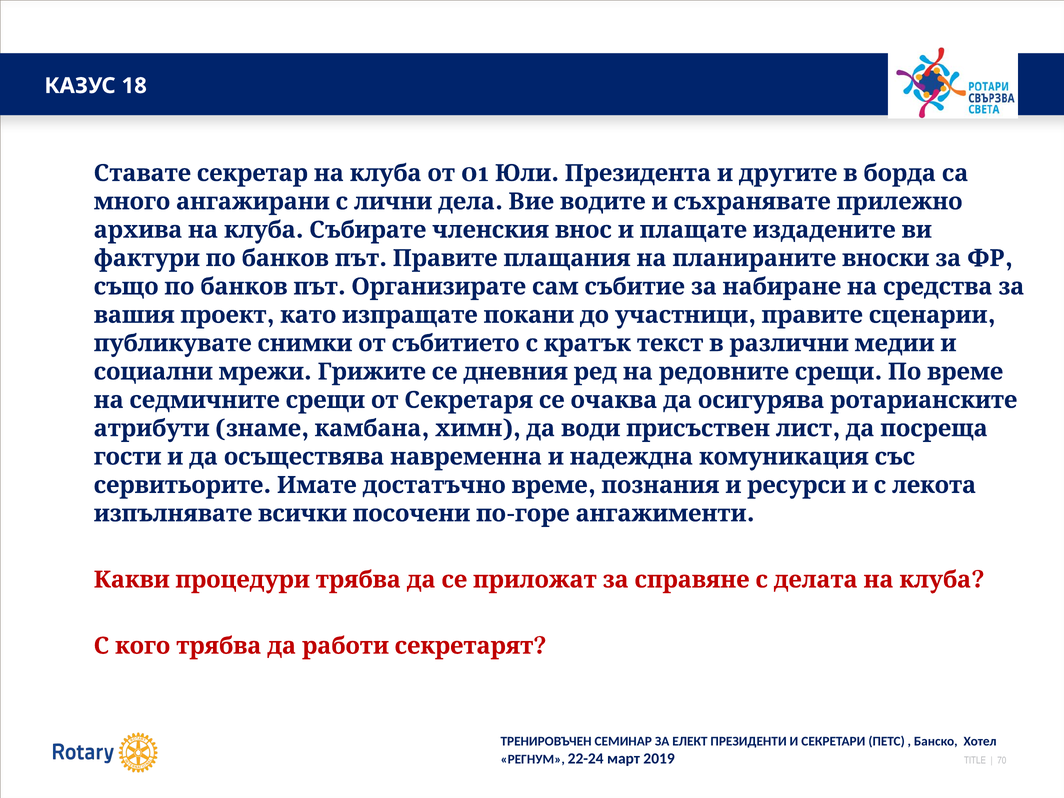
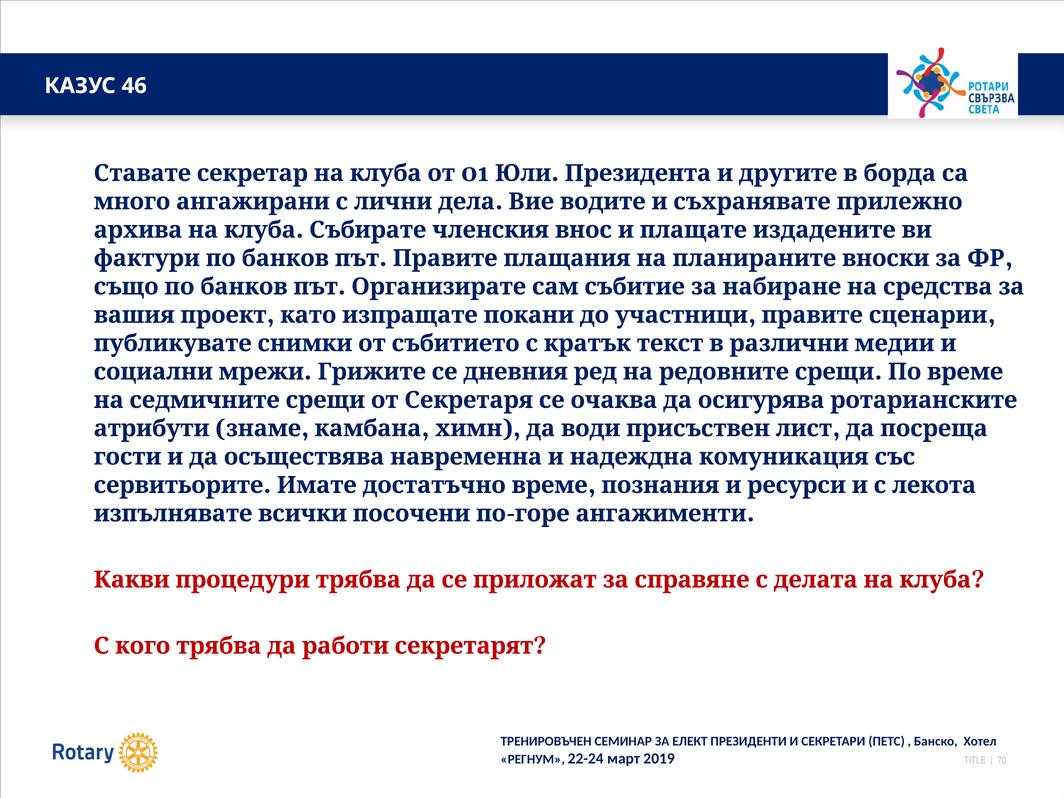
18: 18 -> 46
